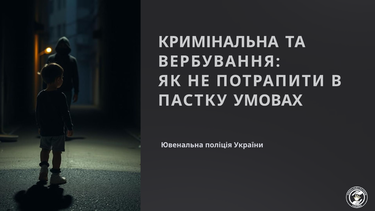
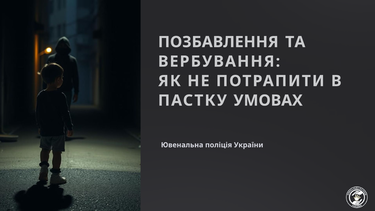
КРИМІНАЛЬНА: КРИМІНАЛЬНА -> ПОЗБАВЛЕННЯ
